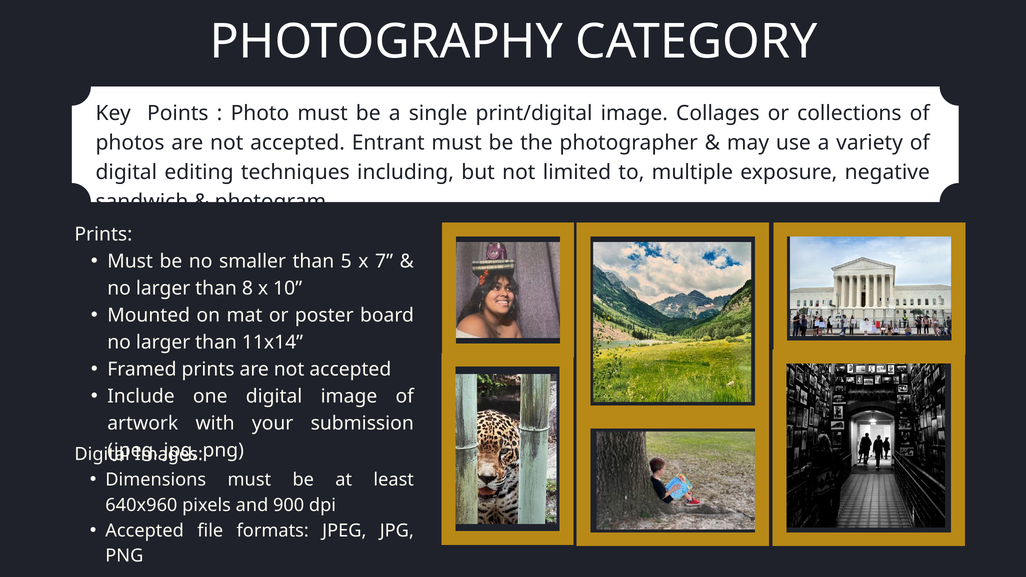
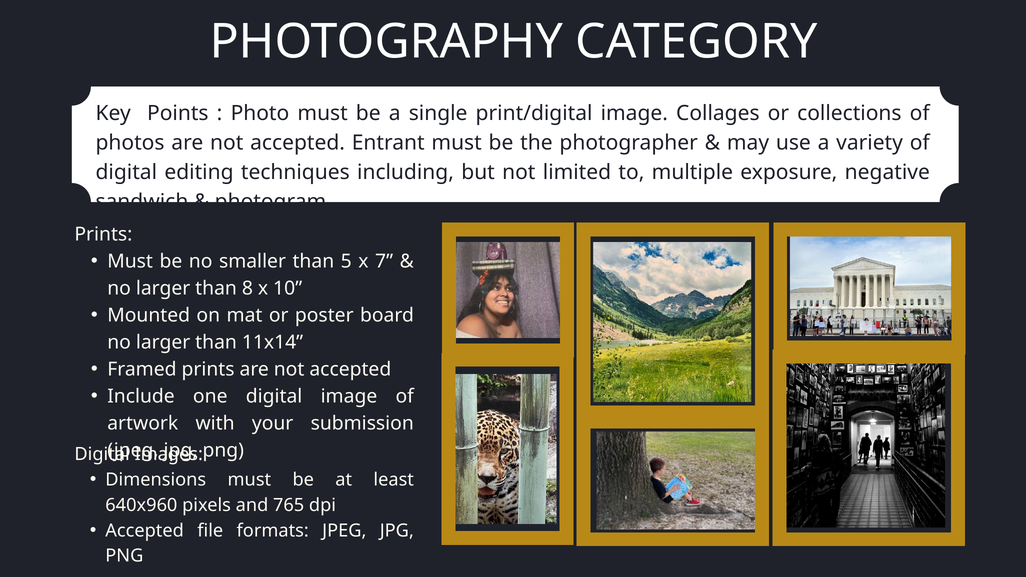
900: 900 -> 765
